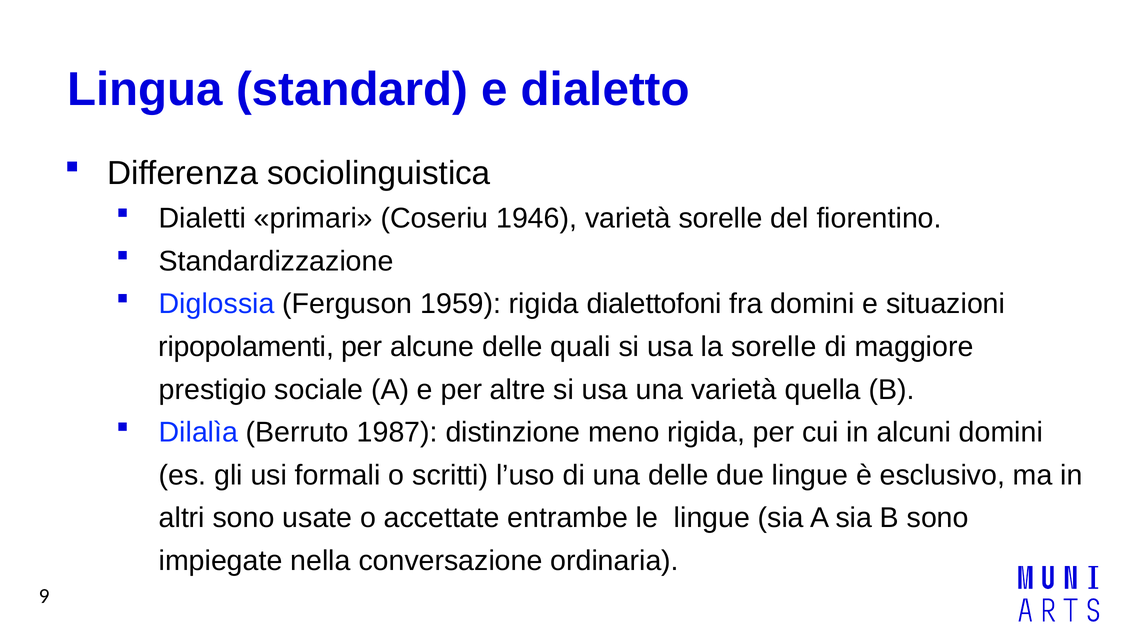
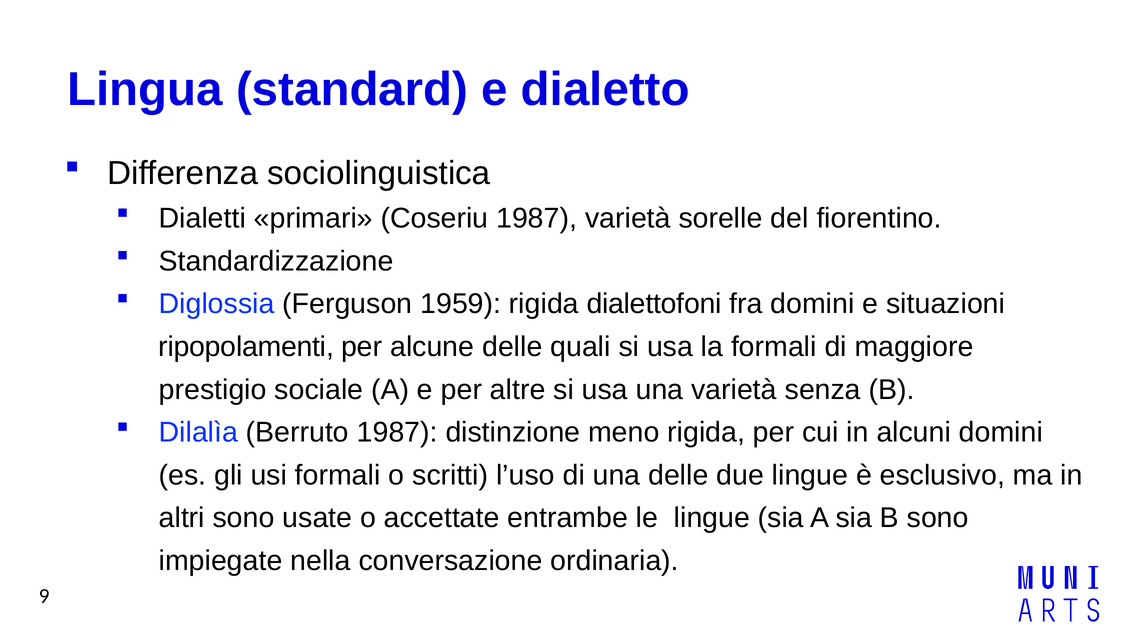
Coseriu 1946: 1946 -> 1987
la sorelle: sorelle -> formali
quella: quella -> senza
